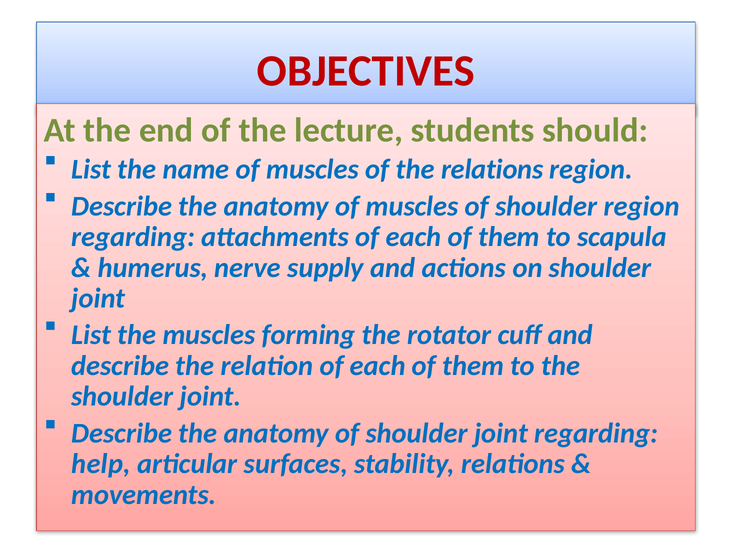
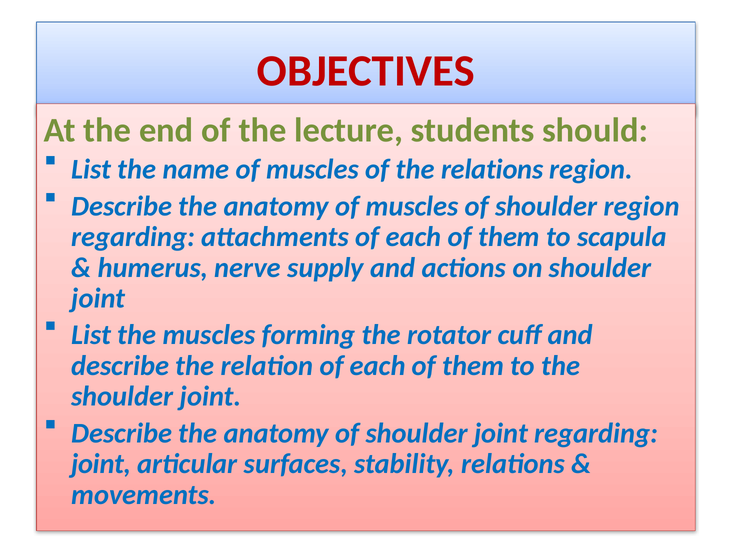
help at (101, 464): help -> joint
